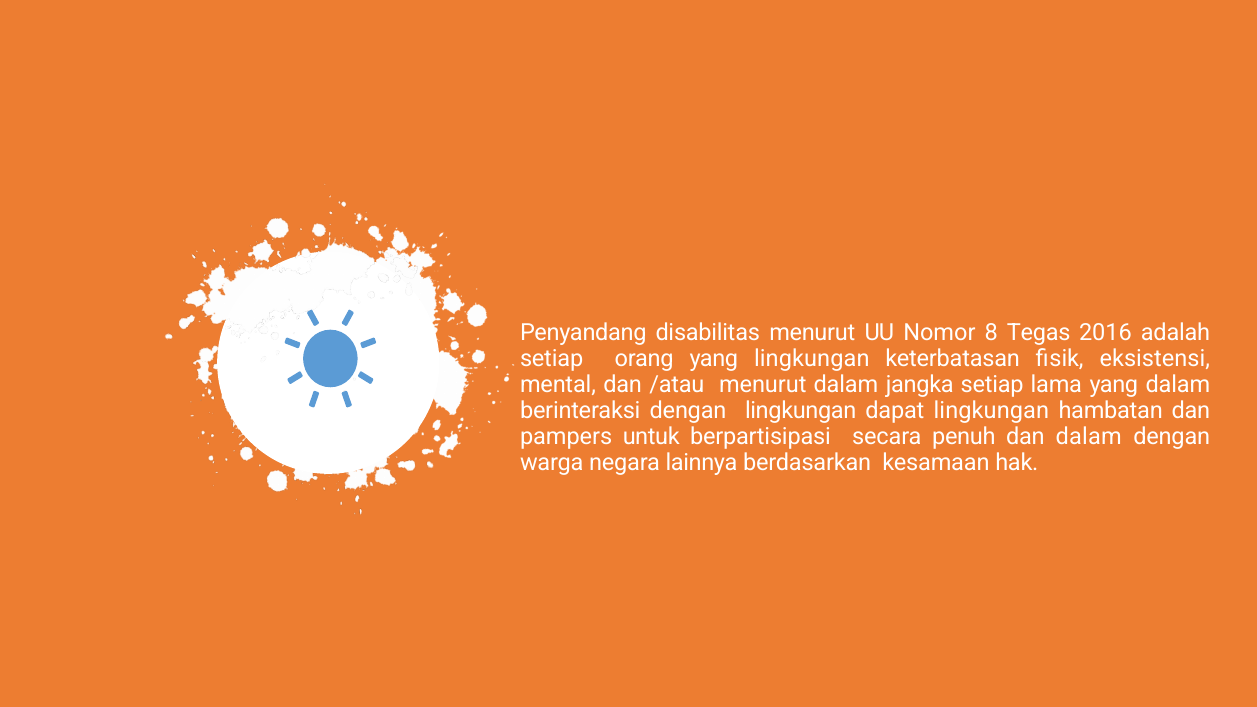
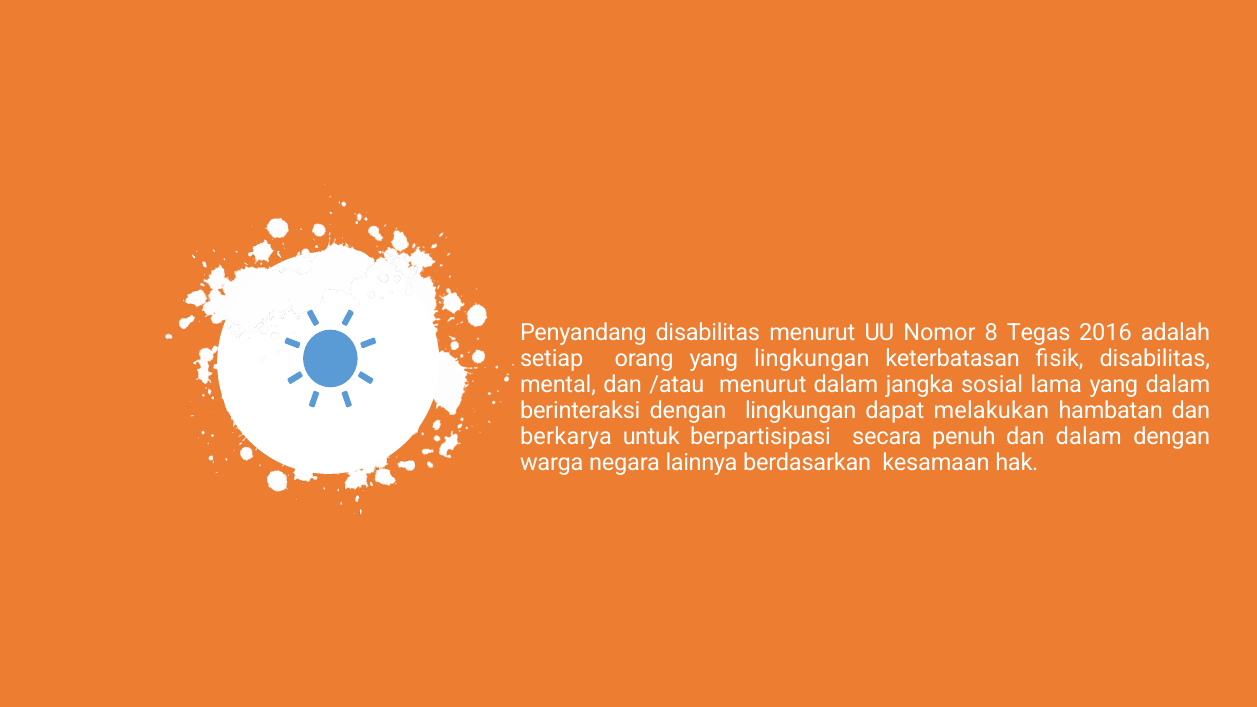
fisik eksistensi: eksistensi -> disabilitas
jangka setiap: setiap -> sosial
dapat lingkungan: lingkungan -> melakukan
pampers: pampers -> berkarya
